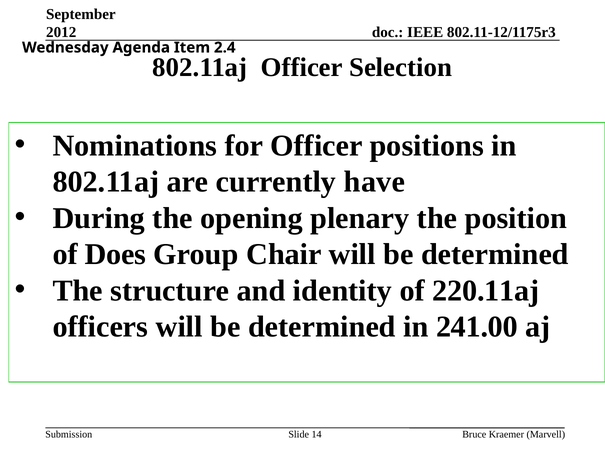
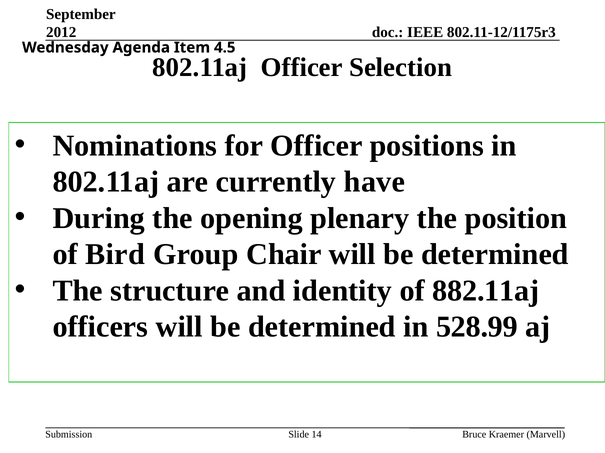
2.4: 2.4 -> 4.5
Does: Does -> Bird
220.11aj: 220.11aj -> 882.11aj
241.00: 241.00 -> 528.99
